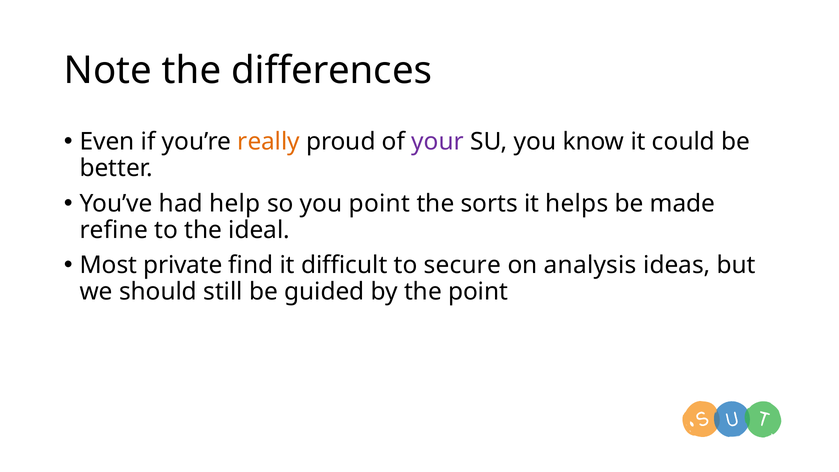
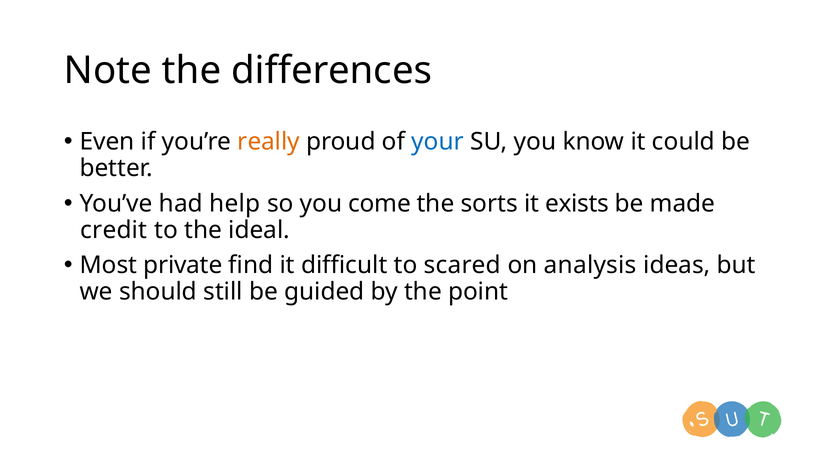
your colour: purple -> blue
you point: point -> come
helps: helps -> exists
refine: refine -> credit
secure: secure -> scared
